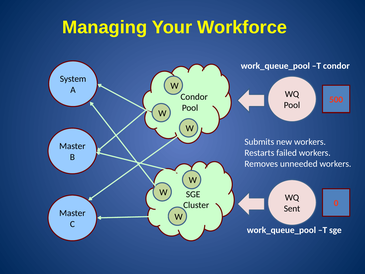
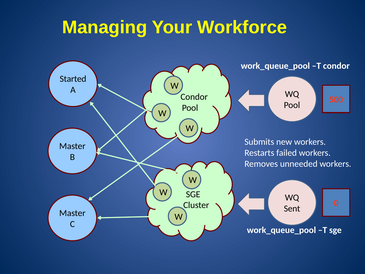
System: System -> Started
